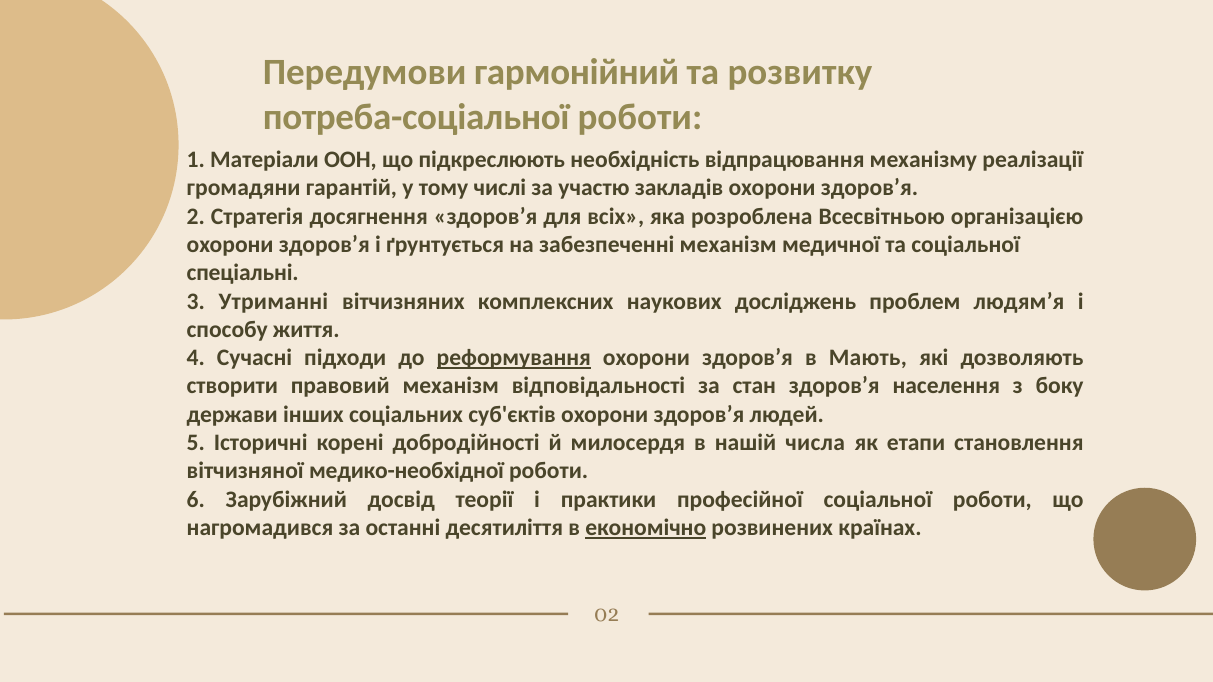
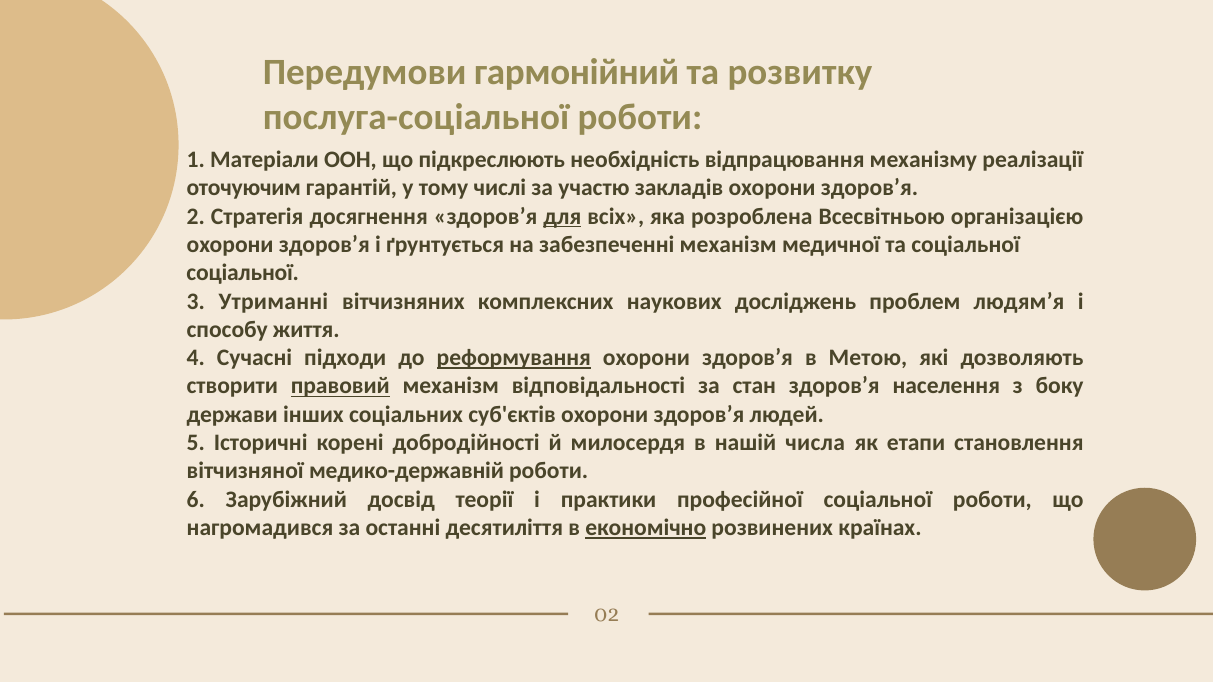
потреба-соціальної: потреба-соціальної -> послуга-соціальної
громадяни: громадяни -> оточуючим
для underline: none -> present
спеціальні at (243, 273): спеціальні -> соціальної
Мають: Мають -> Метою
правовий underline: none -> present
медико-необхідної: медико-необхідної -> медико-державній
